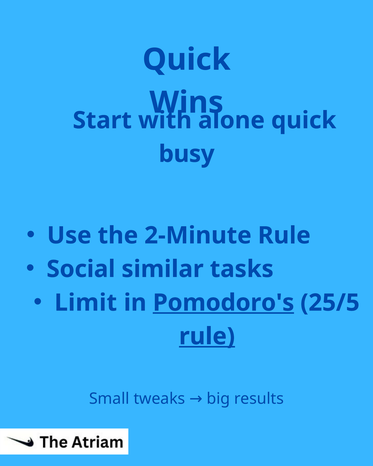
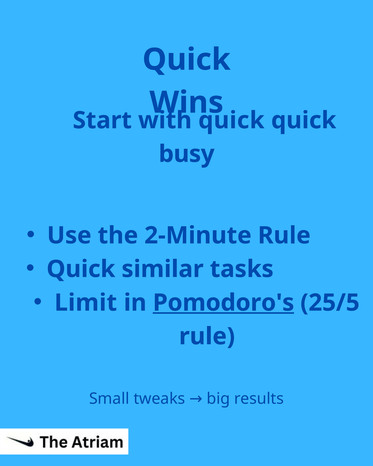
alone at (231, 120): alone -> quick
Social at (81, 269): Social -> Quick
rule at (207, 337) underline: present -> none
